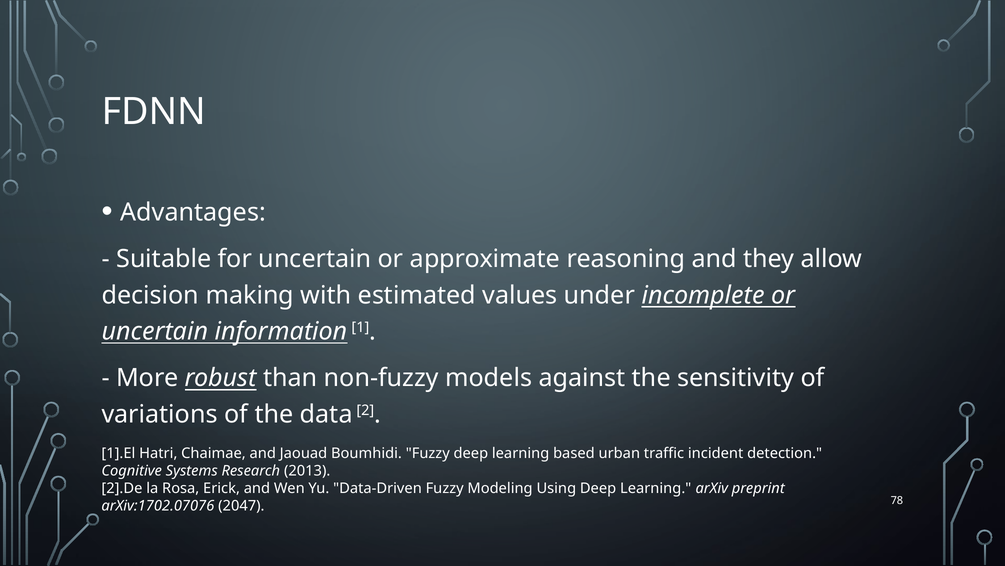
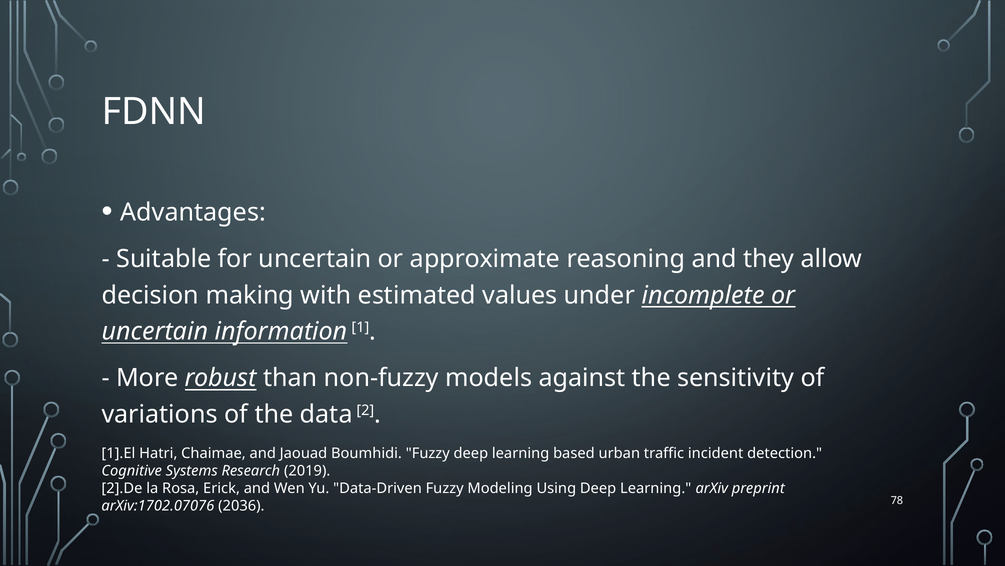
2013: 2013 -> 2019
2047: 2047 -> 2036
